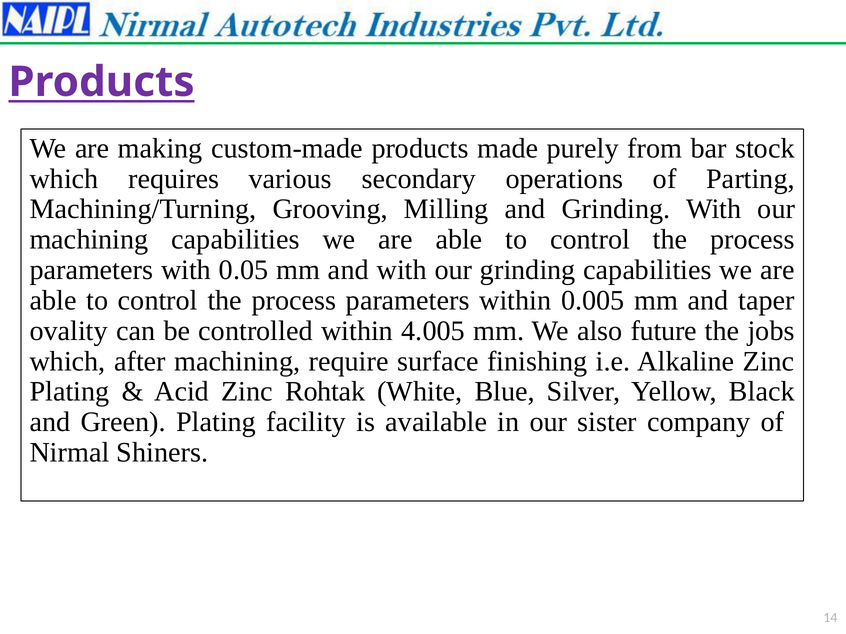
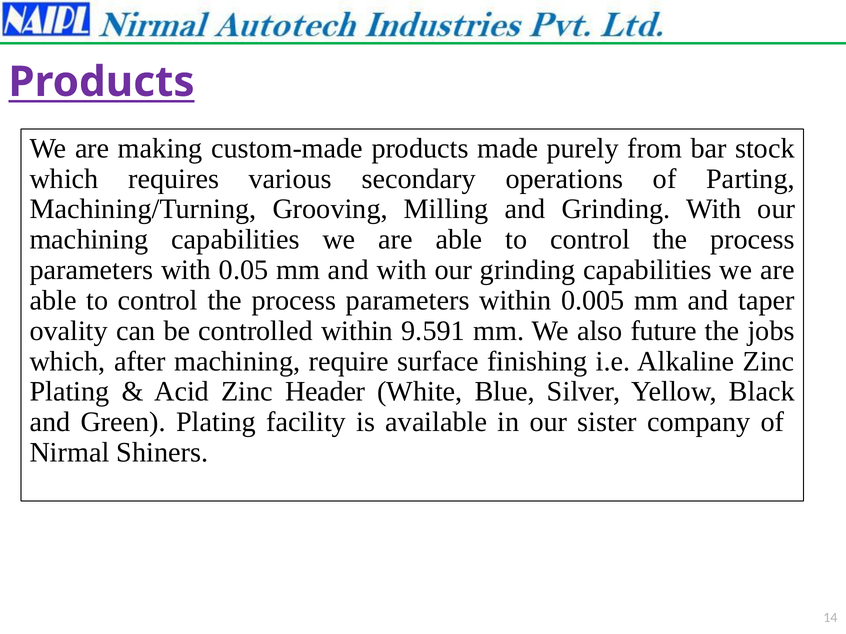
4.005: 4.005 -> 9.591
Rohtak: Rohtak -> Header
